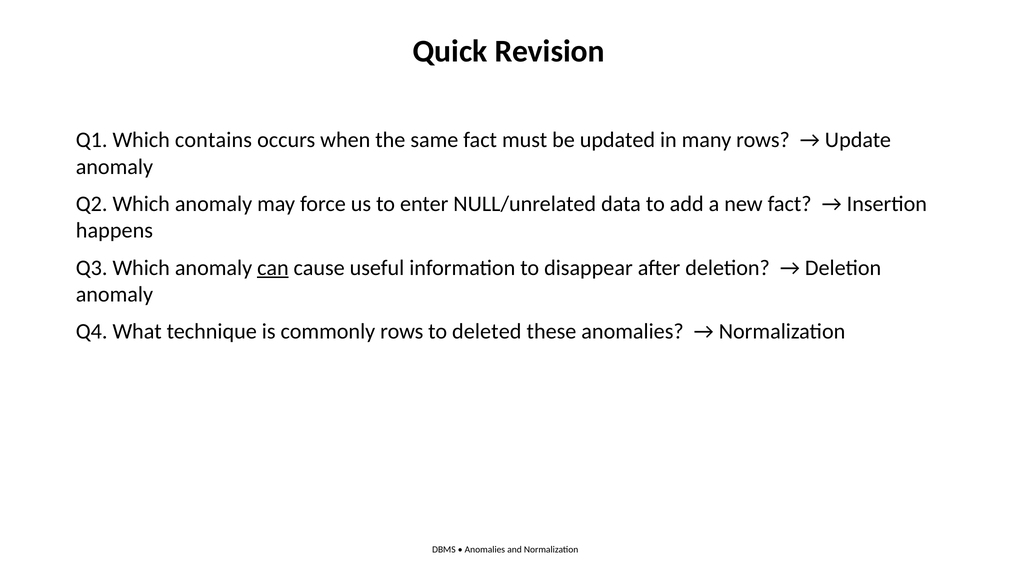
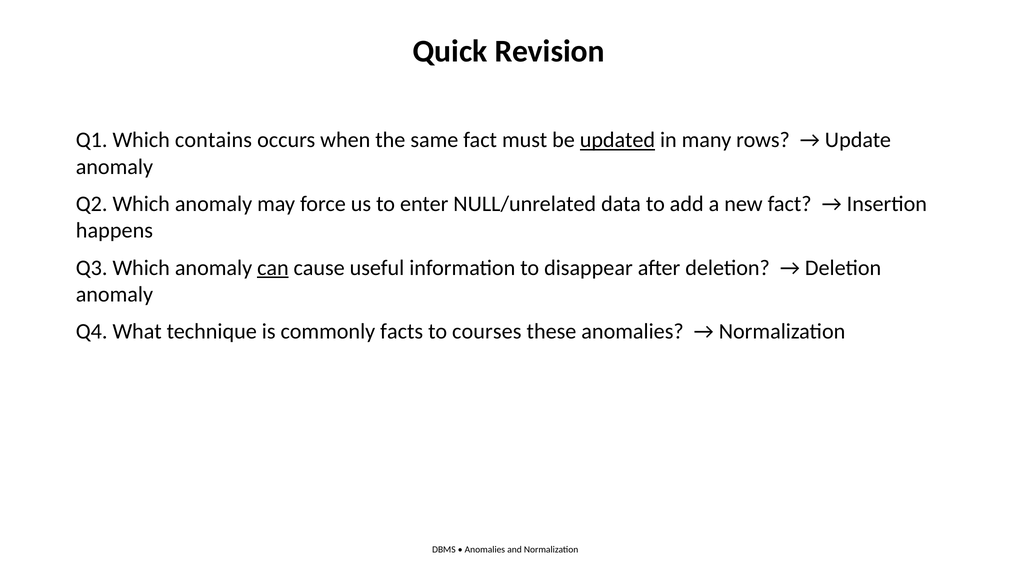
updated underline: none -> present
commonly rows: rows -> facts
deleted: deleted -> courses
